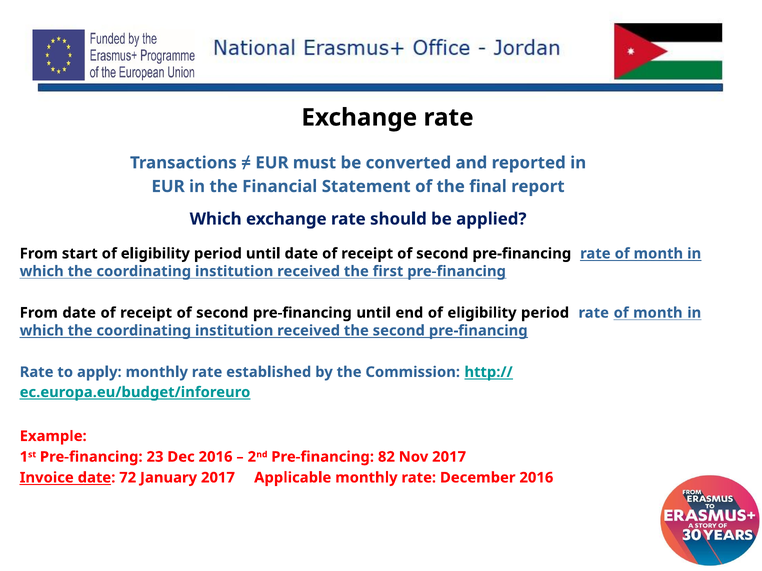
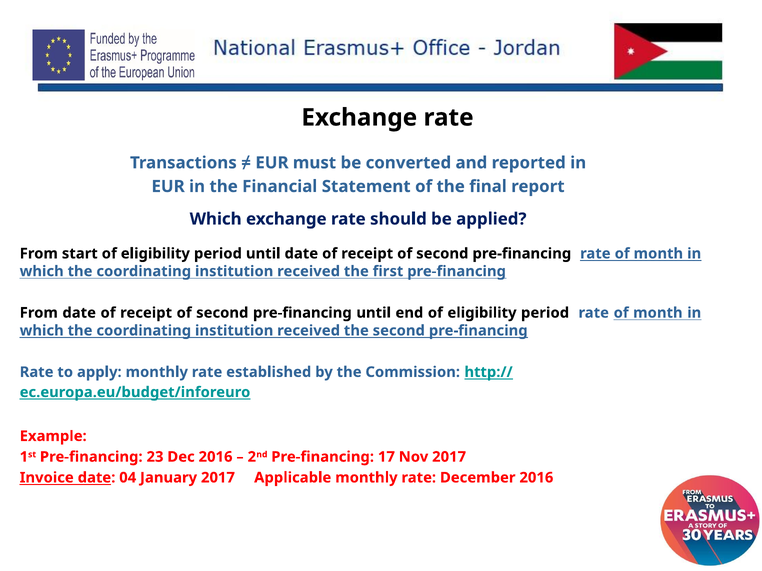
82: 82 -> 17
72: 72 -> 04
